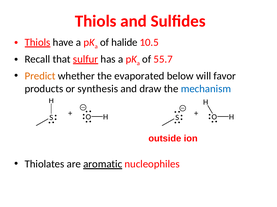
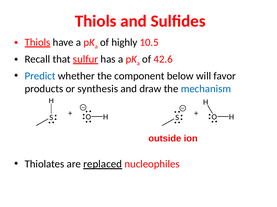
halide: halide -> highly
55.7: 55.7 -> 42.6
Predict colour: orange -> blue
evaporated: evaporated -> component
aromatic: aromatic -> replaced
